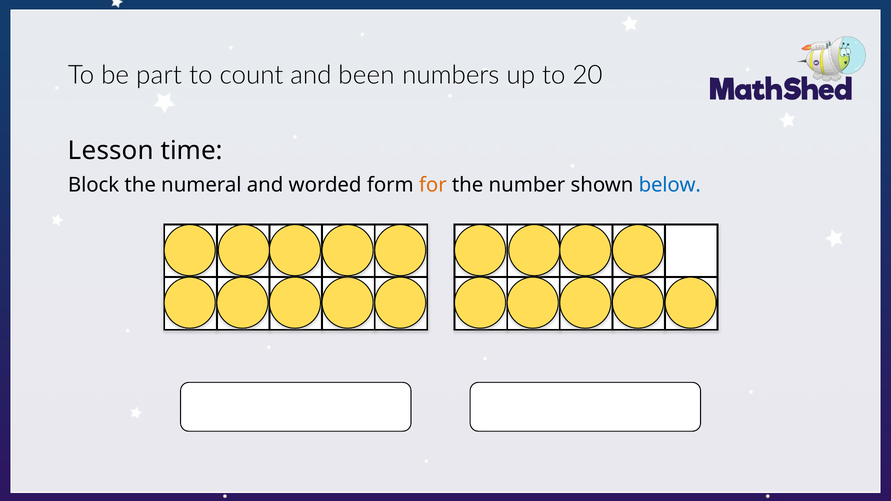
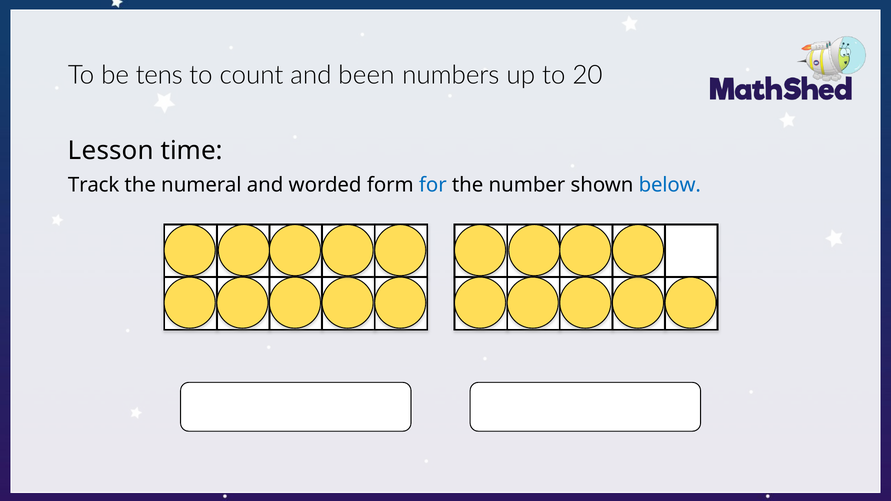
part: part -> tens
Block: Block -> Track
for colour: orange -> blue
